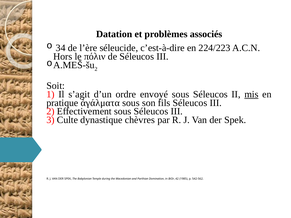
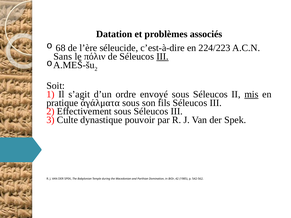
34: 34 -> 68
Hors: Hors -> Sans
III at (162, 57) underline: none -> present
chèvres: chèvres -> pouvoir
